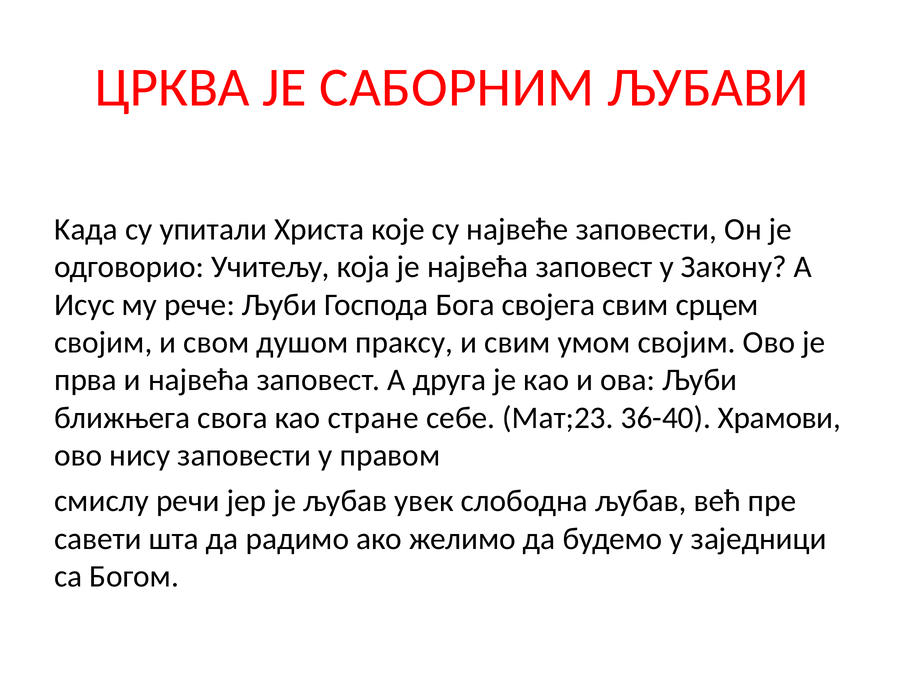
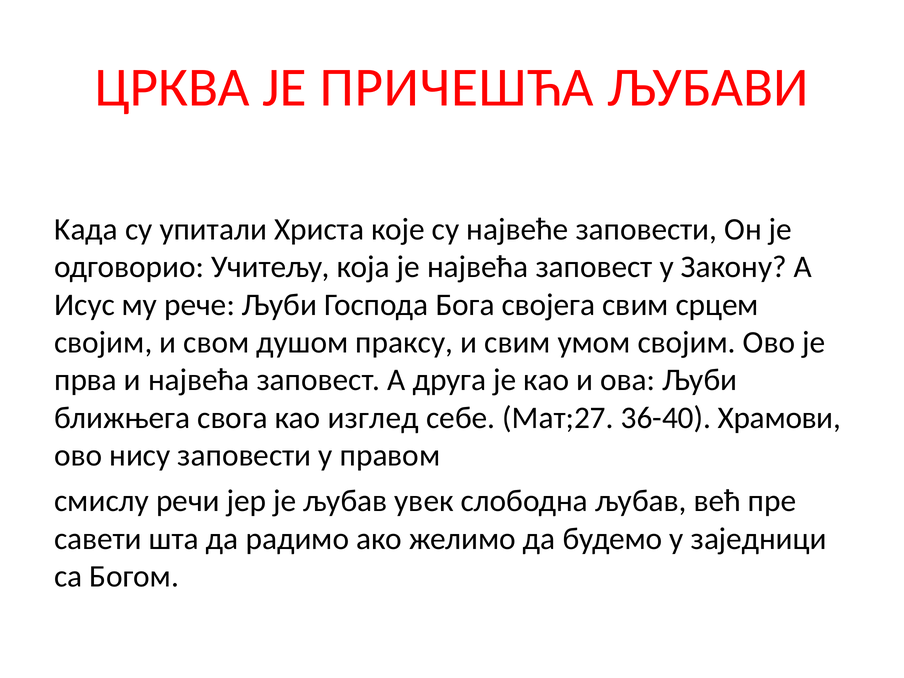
САБОРНИМ: САБОРНИМ -> ПРИЧЕШЋА
стране: стране -> изглед
Мат;23: Мат;23 -> Мат;27
